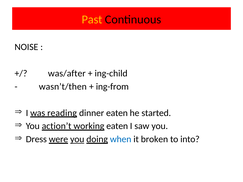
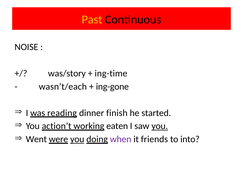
was/after: was/after -> was/story
ing-child: ing-child -> ing-time
wasn’t/then: wasn’t/then -> wasn’t/each
ing-from: ing-from -> ing-gone
dinner eaten: eaten -> finish
you at (160, 126) underline: none -> present
Dress: Dress -> Went
when colour: blue -> purple
broken: broken -> friends
